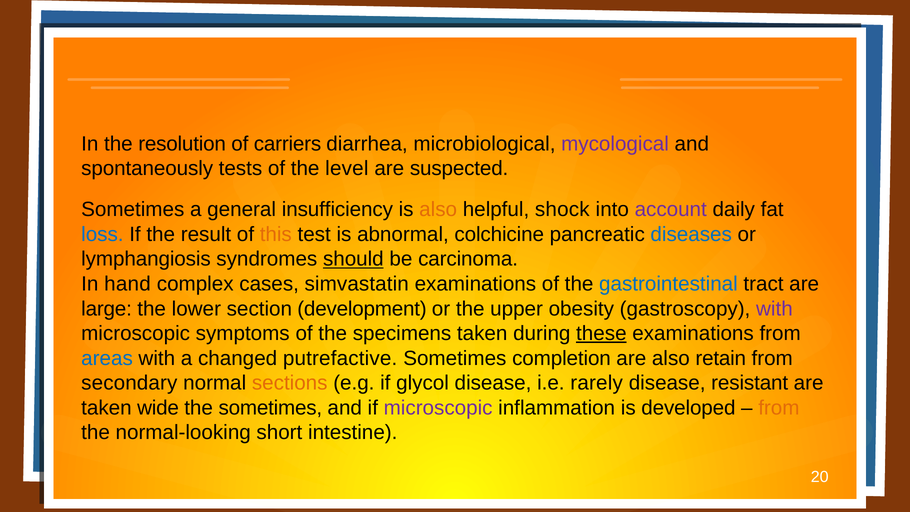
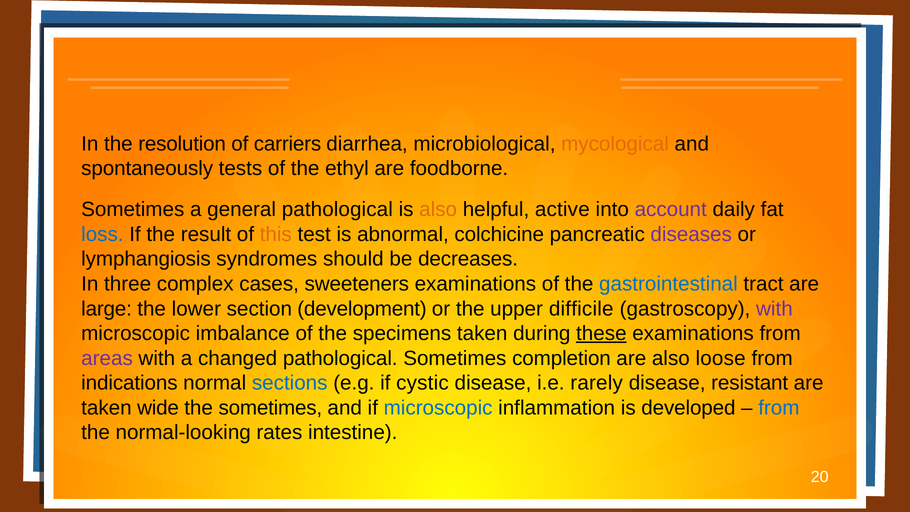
mycological colour: purple -> orange
level: level -> ethyl
suspected: suspected -> foodborne
general insufficiency: insufficiency -> pathological
shock: shock -> active
diseases colour: blue -> purple
should underline: present -> none
carcinoma: carcinoma -> decreases
hand: hand -> three
simvastatin: simvastatin -> sweeteners
obesity: obesity -> difficile
symptoms: symptoms -> imbalance
areas colour: blue -> purple
changed putrefactive: putrefactive -> pathological
retain: retain -> loose
secondary: secondary -> indications
sections colour: orange -> blue
glycol: glycol -> cystic
microscopic at (438, 408) colour: purple -> blue
from at (779, 408) colour: orange -> blue
short: short -> rates
